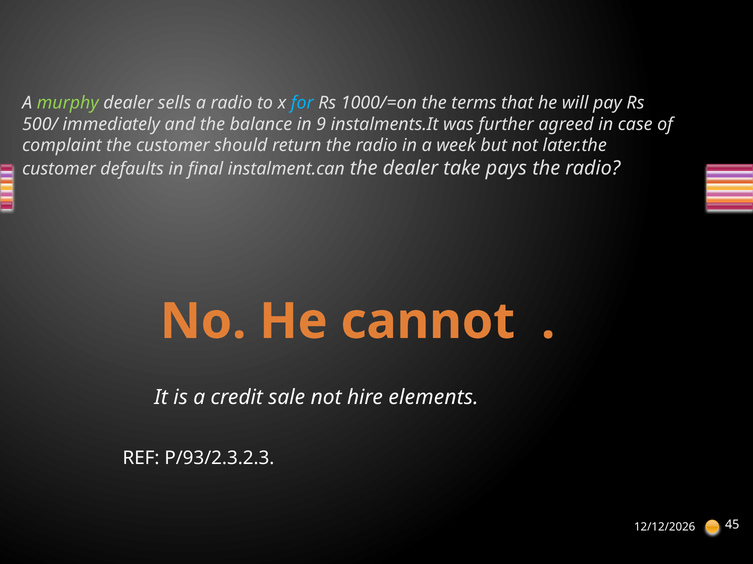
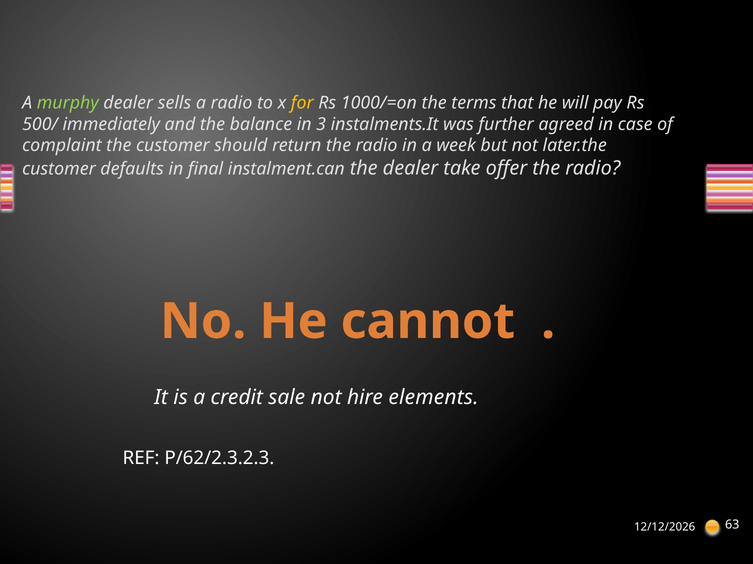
for colour: light blue -> yellow
9: 9 -> 3
pays: pays -> offer
P/93/2.3.2.3: P/93/2.3.2.3 -> P/62/2.3.2.3
45: 45 -> 63
